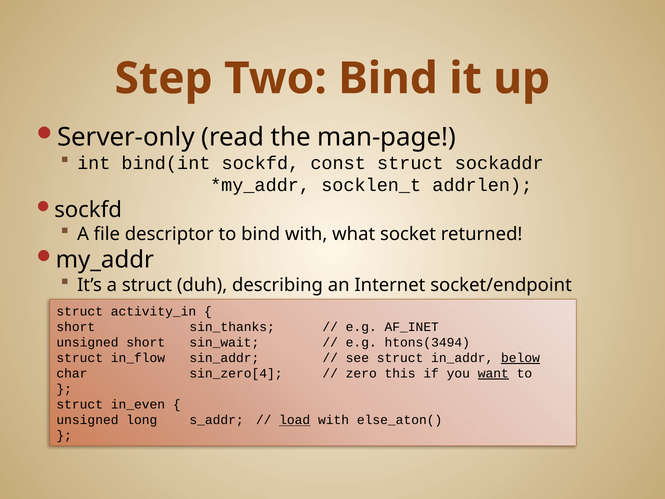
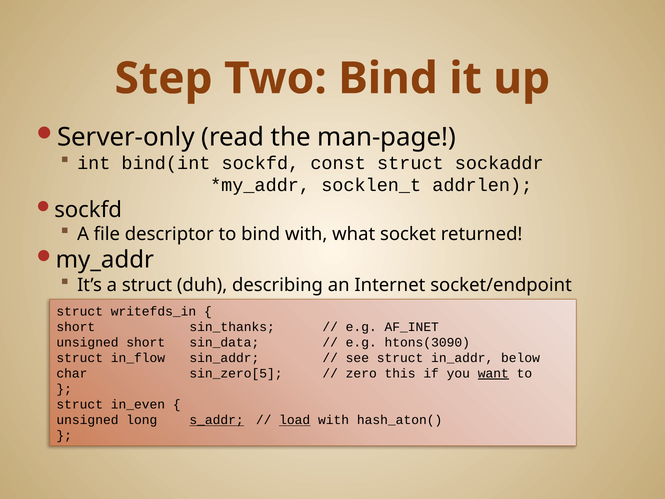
activity_in: activity_in -> writefds_in
sin_wait: sin_wait -> sin_data
htons(3494: htons(3494 -> htons(3090
below underline: present -> none
sin_zero[4: sin_zero[4 -> sin_zero[5
s_addr underline: none -> present
else_aton(: else_aton( -> hash_aton(
